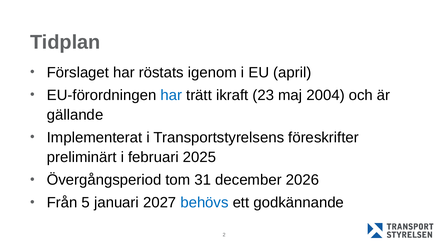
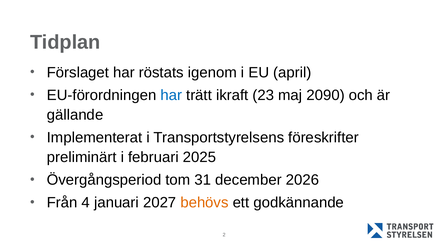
2004: 2004 -> 2090
5: 5 -> 4
behövs colour: blue -> orange
